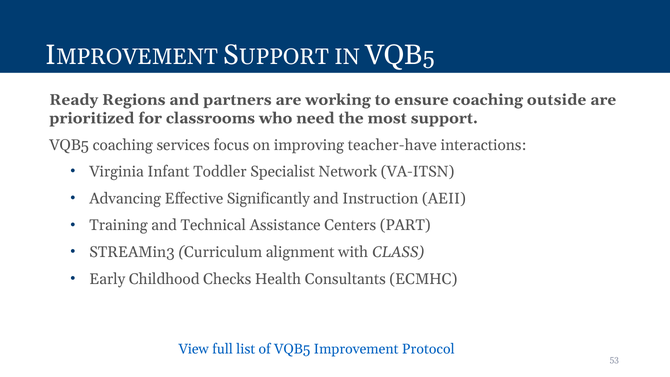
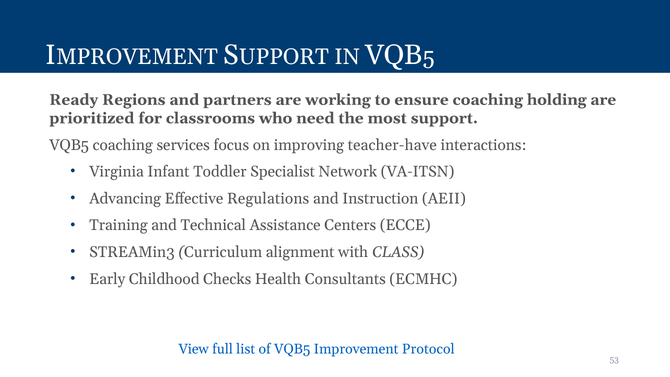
outside: outside -> holding
Significantly: Significantly -> Regulations
PART: PART -> ECCE
